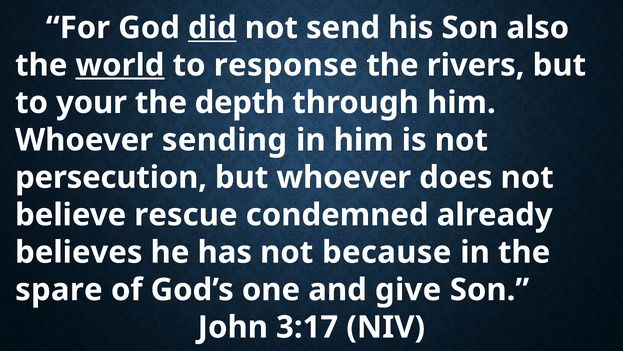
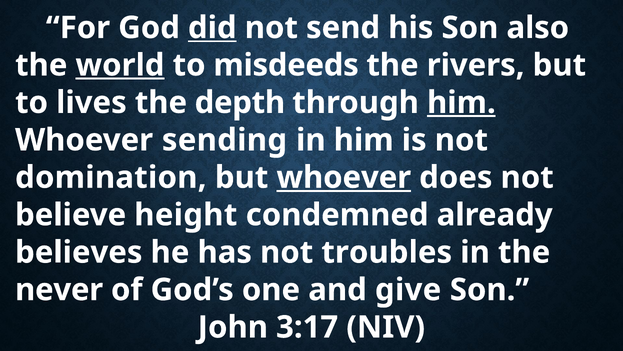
response: response -> misdeeds
your: your -> lives
him at (461, 102) underline: none -> present
persecution: persecution -> domination
whoever at (344, 177) underline: none -> present
rescue: rescue -> height
because: because -> troubles
spare: spare -> never
